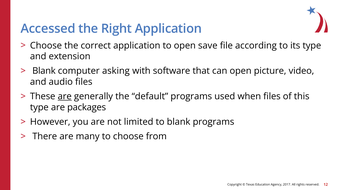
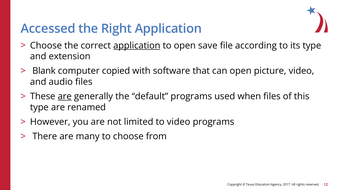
application at (137, 46) underline: none -> present
asking: asking -> copied
packages: packages -> renamed
to blank: blank -> video
